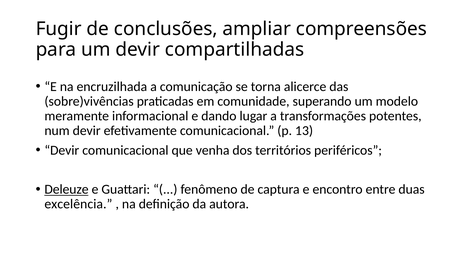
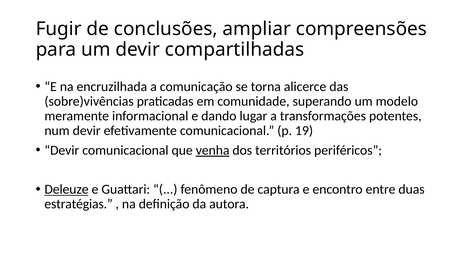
13: 13 -> 19
venha underline: none -> present
excelência: excelência -> estratégias
